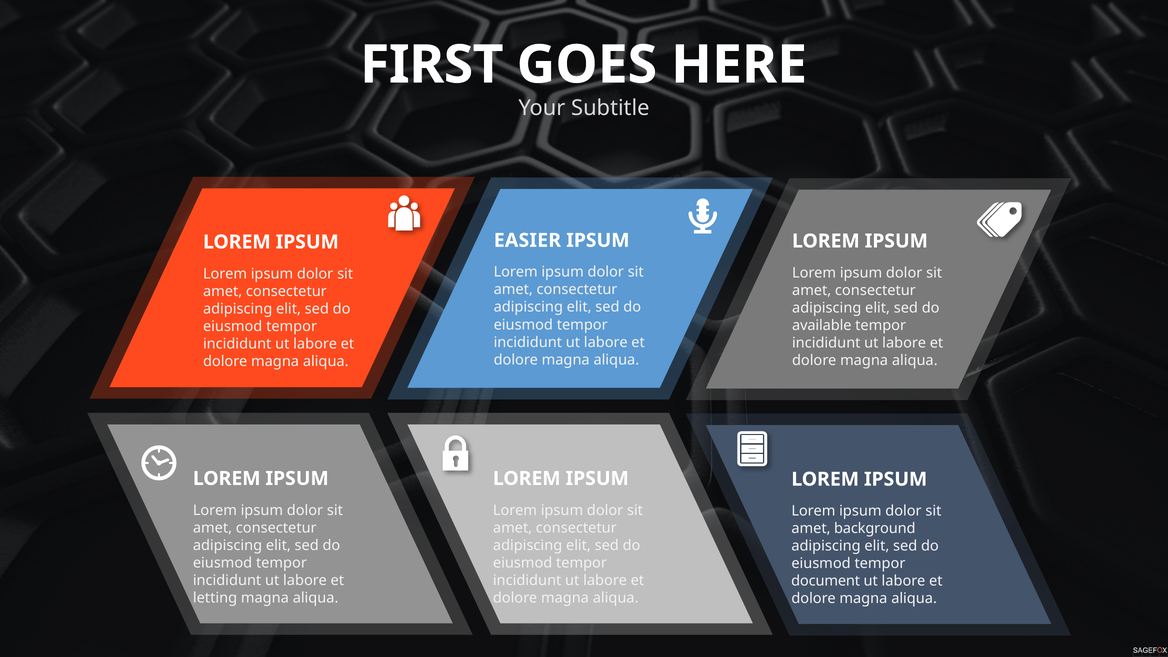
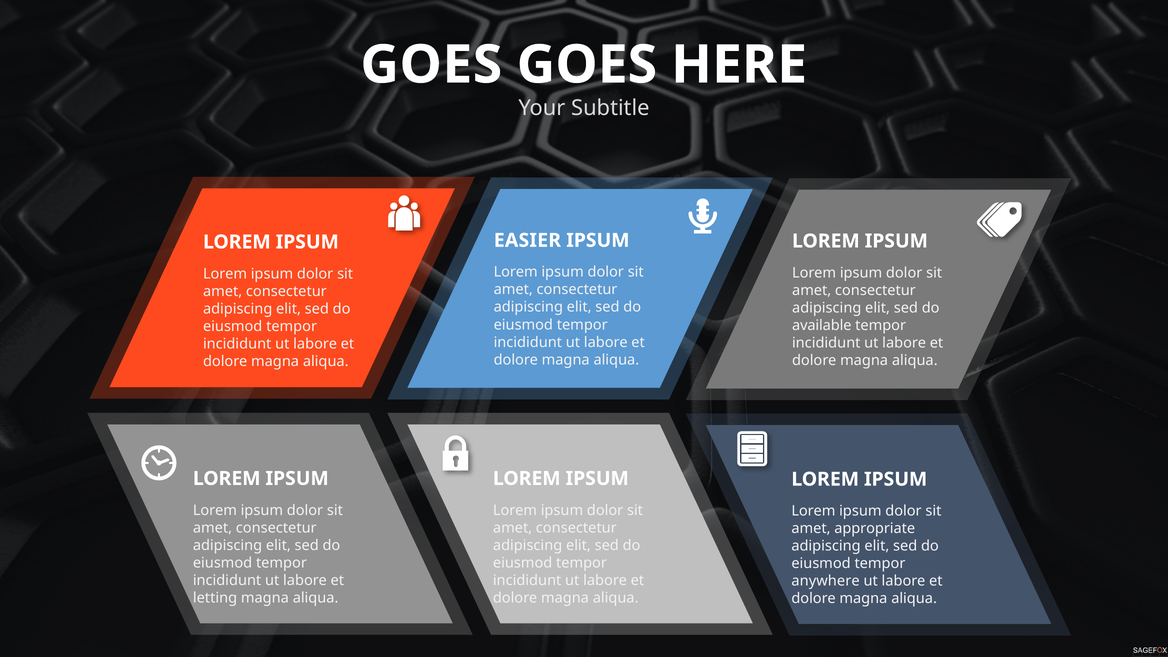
FIRST at (432, 65): FIRST -> GOES
background: background -> appropriate
document: document -> anywhere
